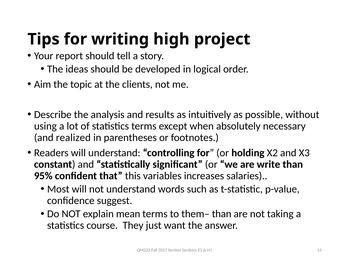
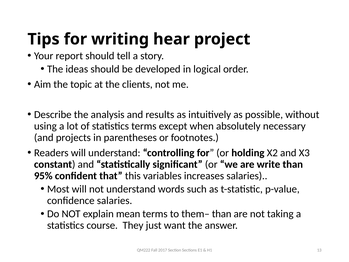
high: high -> hear
realized: realized -> projects
confidence suggest: suggest -> salaries
